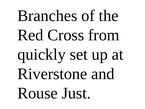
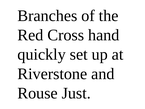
from: from -> hand
